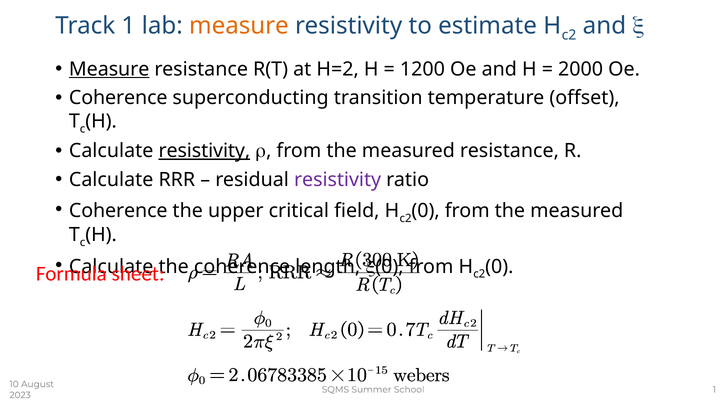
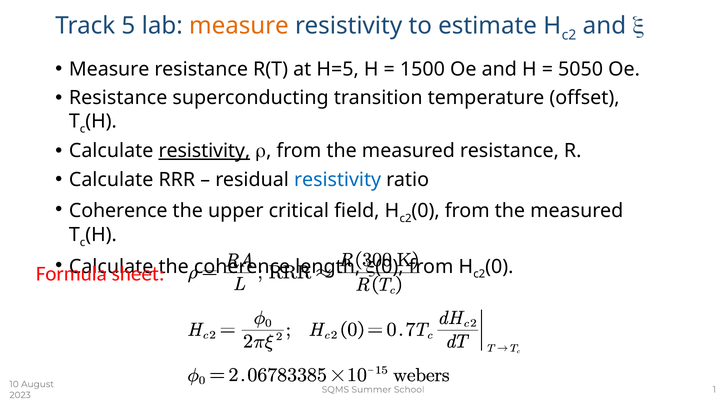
Track 1: 1 -> 5
Measure at (109, 69) underline: present -> none
H=2: H=2 -> H=5
1200: 1200 -> 1500
2000: 2000 -> 5050
Coherence at (118, 98): Coherence -> Resistance
resistivity at (338, 180) colour: purple -> blue
